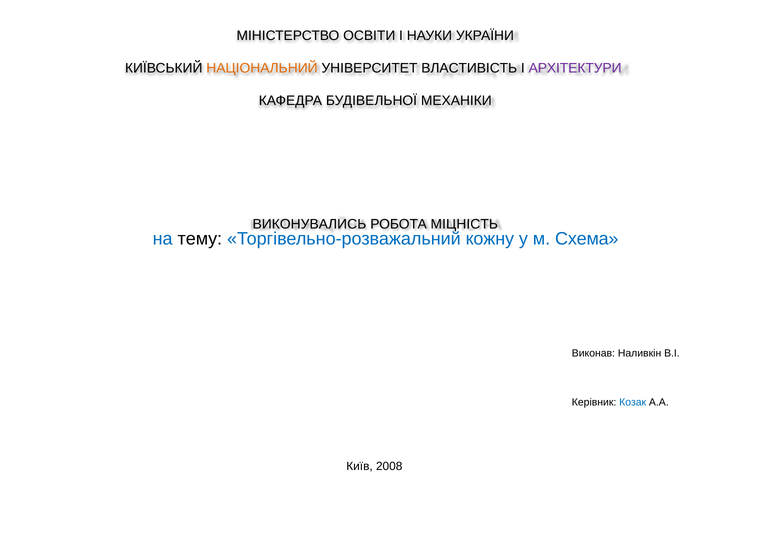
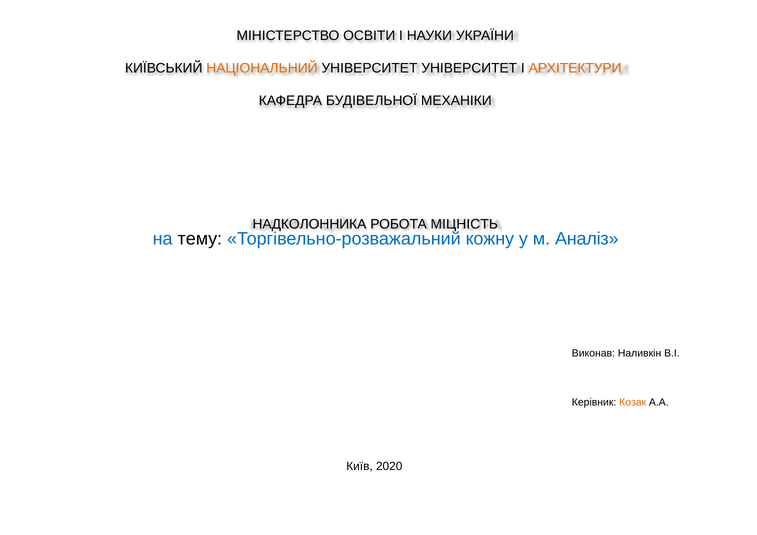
УНІВЕРСИТЕТ ВЛАСТИВІСТЬ: ВЛАСТИВІСТЬ -> УНІВЕРСИТЕТ
АРХІТЕКТУРИ colour: purple -> orange
ВИКОНУВАЛИСЬ: ВИКОНУВАЛИСЬ -> НАДКОЛОННИКА
Схема: Схема -> Аналіз
Козак colour: blue -> orange
2008: 2008 -> 2020
